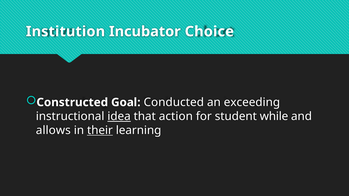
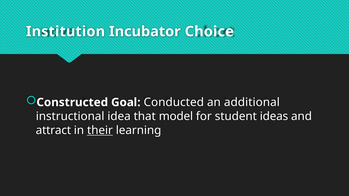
exceeding: exceeding -> additional
idea underline: present -> none
action: action -> model
while: while -> ideas
allows: allows -> attract
